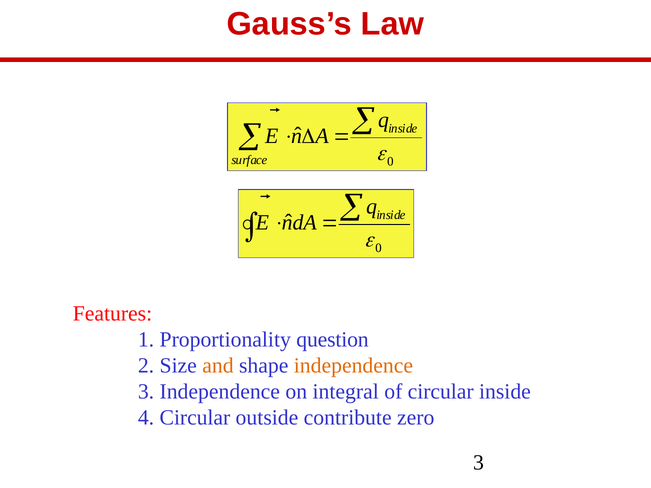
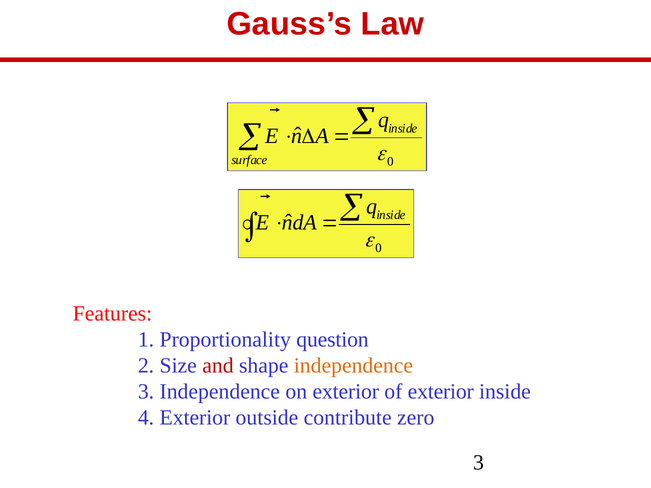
and colour: orange -> red
on integral: integral -> exterior
of circular: circular -> exterior
4 Circular: Circular -> Exterior
